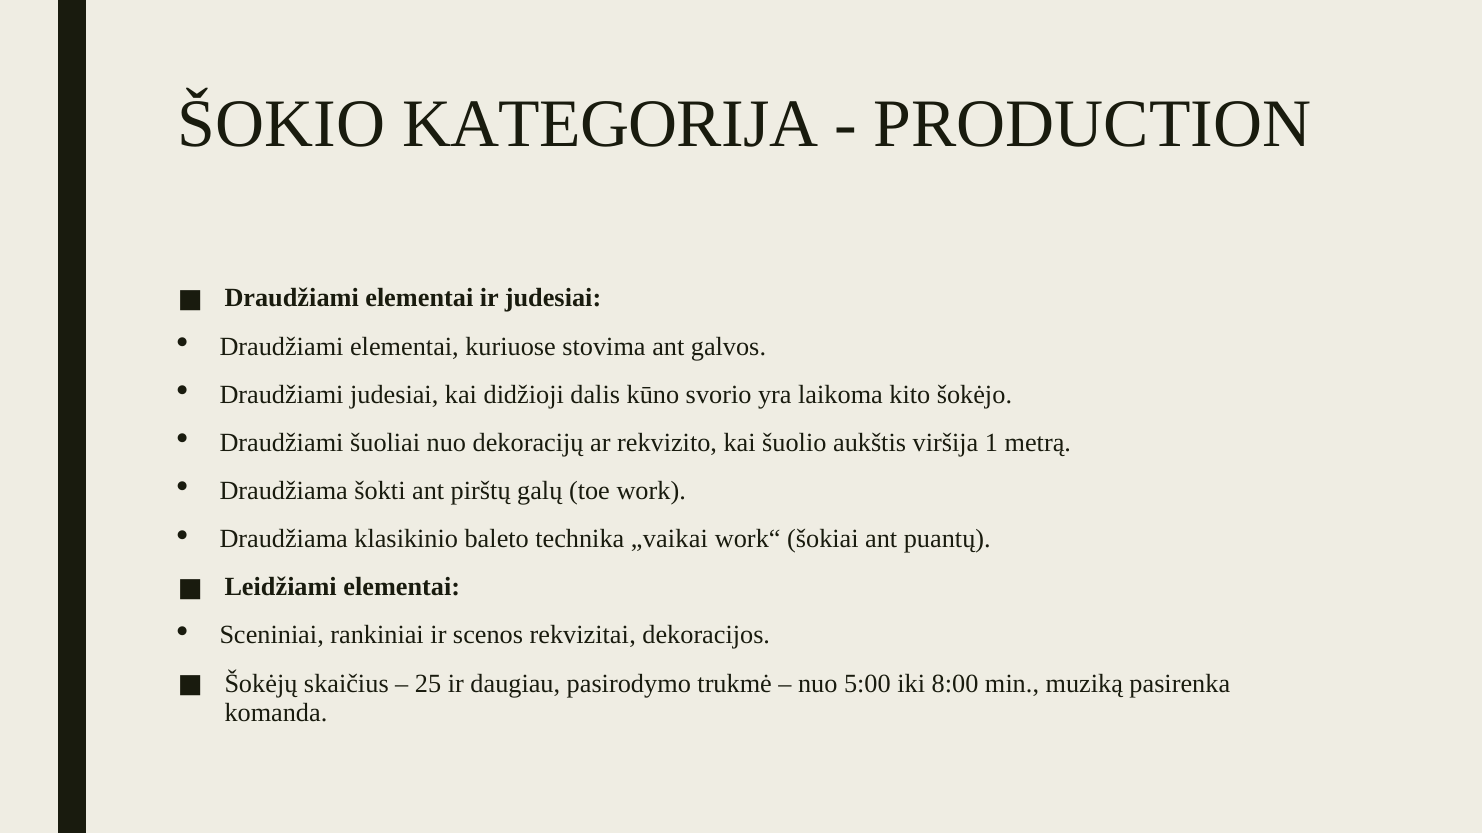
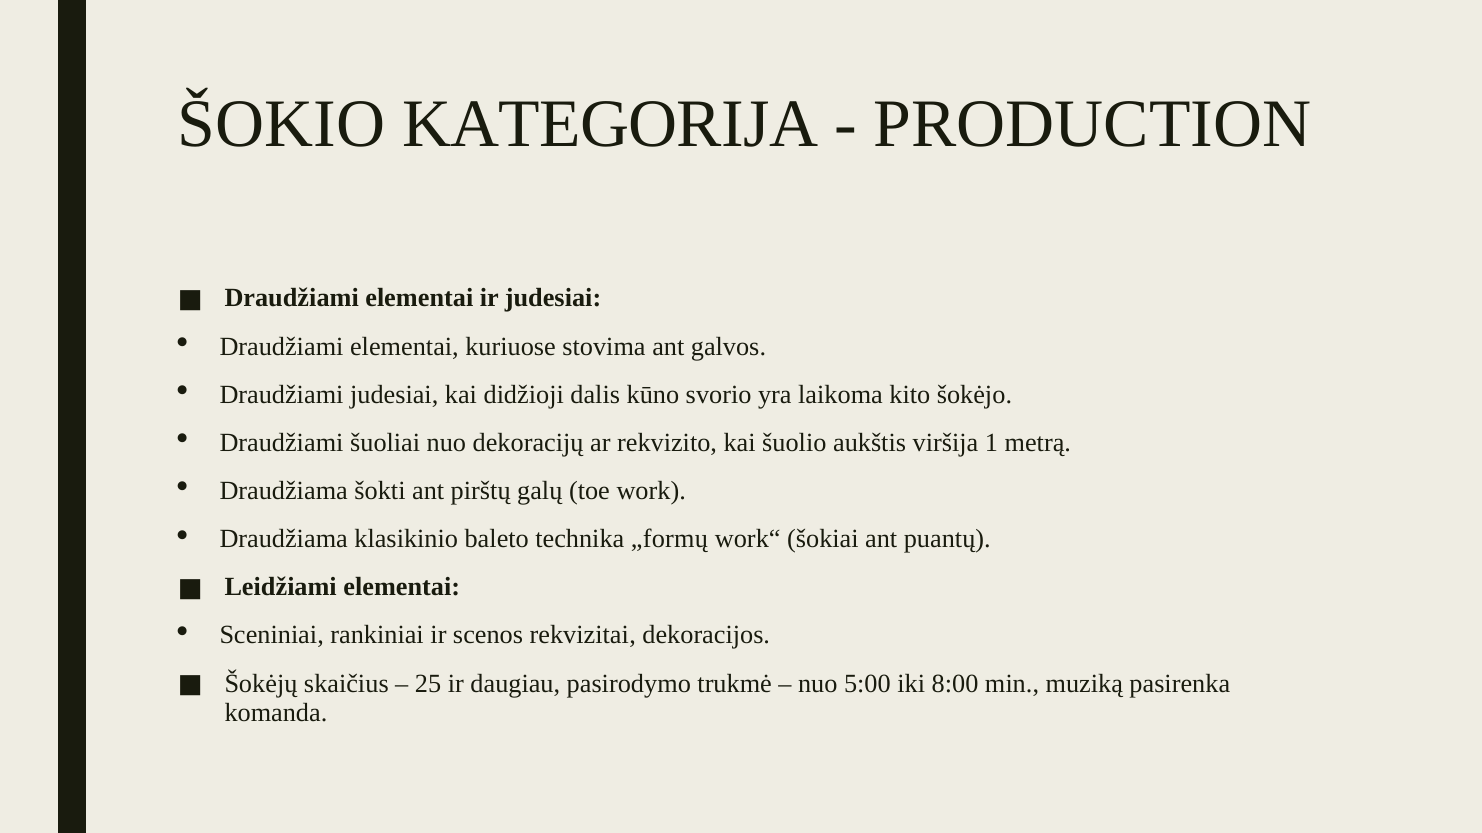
„vaikai: „vaikai -> „formų
